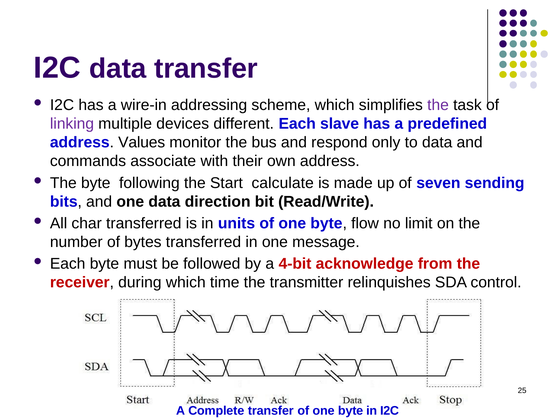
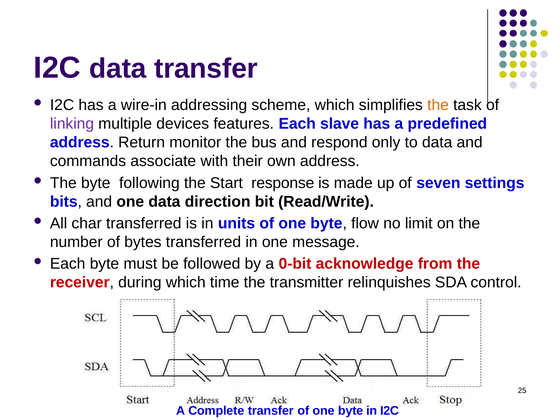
the at (438, 105) colour: purple -> orange
different: different -> features
Values: Values -> Return
calculate: calculate -> response
sending: sending -> settings
4-bit: 4-bit -> 0-bit
